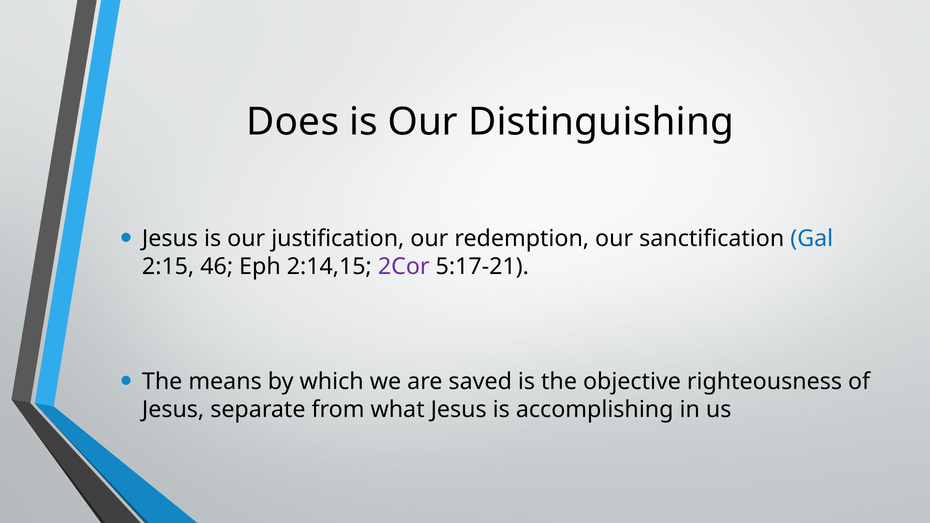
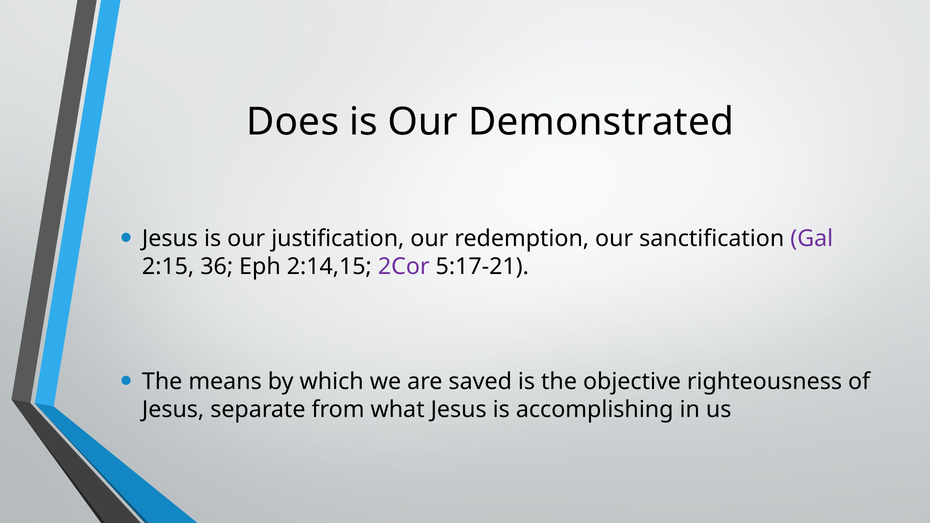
Distinguishing: Distinguishing -> Demonstrated
Gal colour: blue -> purple
46: 46 -> 36
